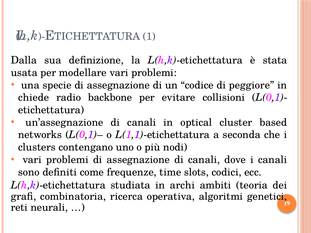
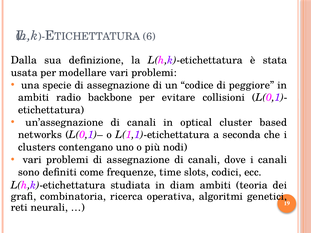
1: 1 -> 6
chiede at (34, 98): chiede -> ambiti
archi: archi -> diam
